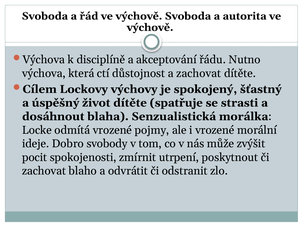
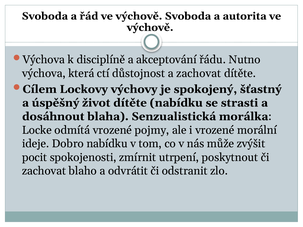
dítěte spatřuje: spatřuje -> nabídku
Dobro svobody: svobody -> nabídku
